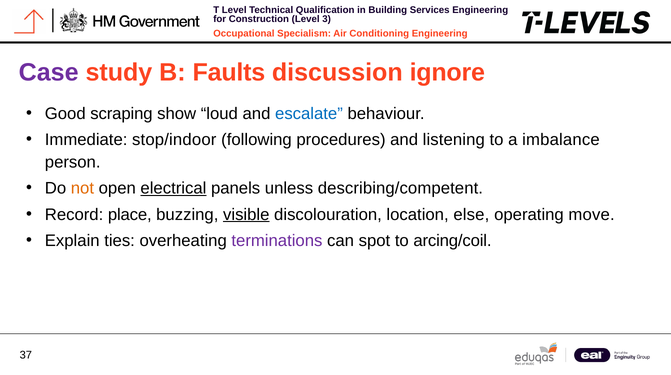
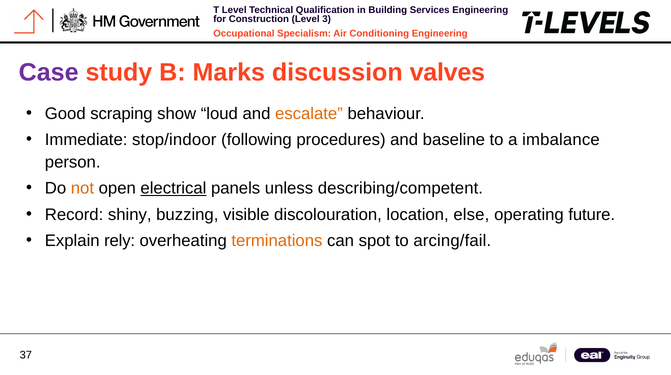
Faults: Faults -> Marks
ignore: ignore -> valves
escalate colour: blue -> orange
listening: listening -> baseline
place: place -> shiny
visible underline: present -> none
move: move -> future
ties: ties -> rely
terminations colour: purple -> orange
arcing/coil: arcing/coil -> arcing/fail
